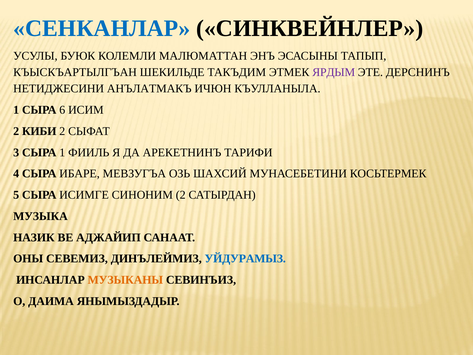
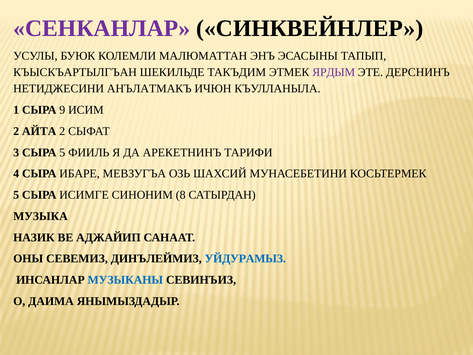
СЕНКАНЛАР colour: blue -> purple
6: 6 -> 9
КИБИ: КИБИ -> АЙТА
СЫРА 1: 1 -> 5
СИНОНИМ 2: 2 -> 8
МУЗЫКАНЫ colour: orange -> blue
